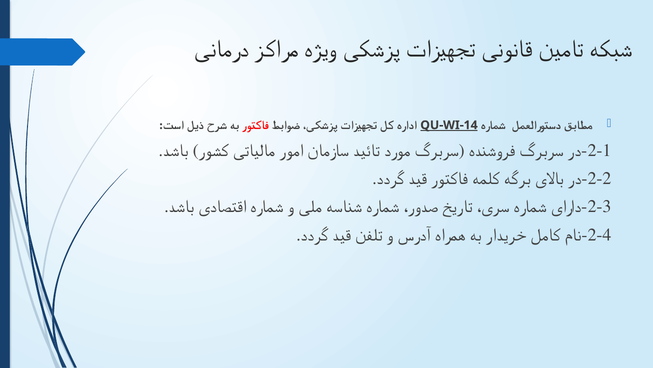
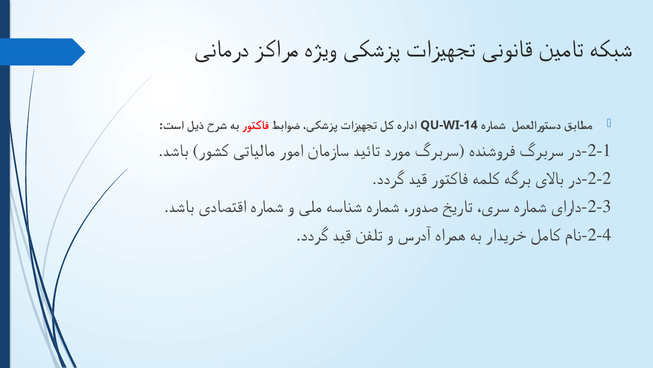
QU-WI-14 underline: present -> none
